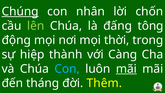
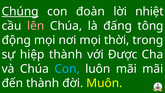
nhân: nhân -> đoàn
chốn: chốn -> nhiệt
lên colour: light green -> pink
Càng: Càng -> Được
mãi at (126, 69) underline: present -> none
đến tháng: tháng -> thành
Thêm: Thêm -> Muôn
